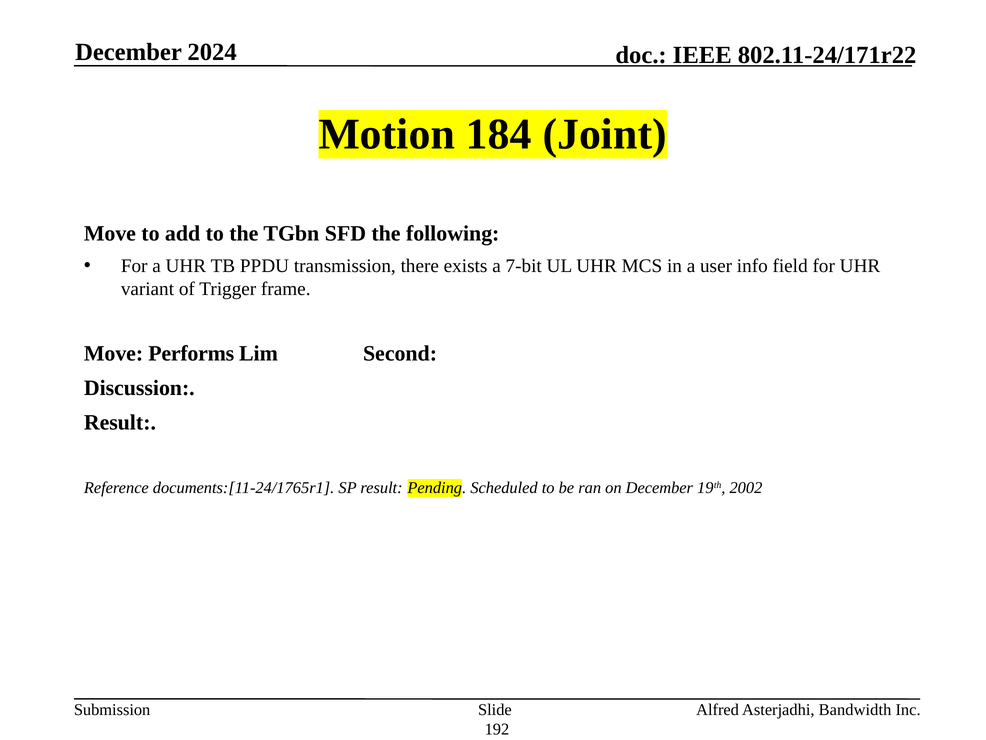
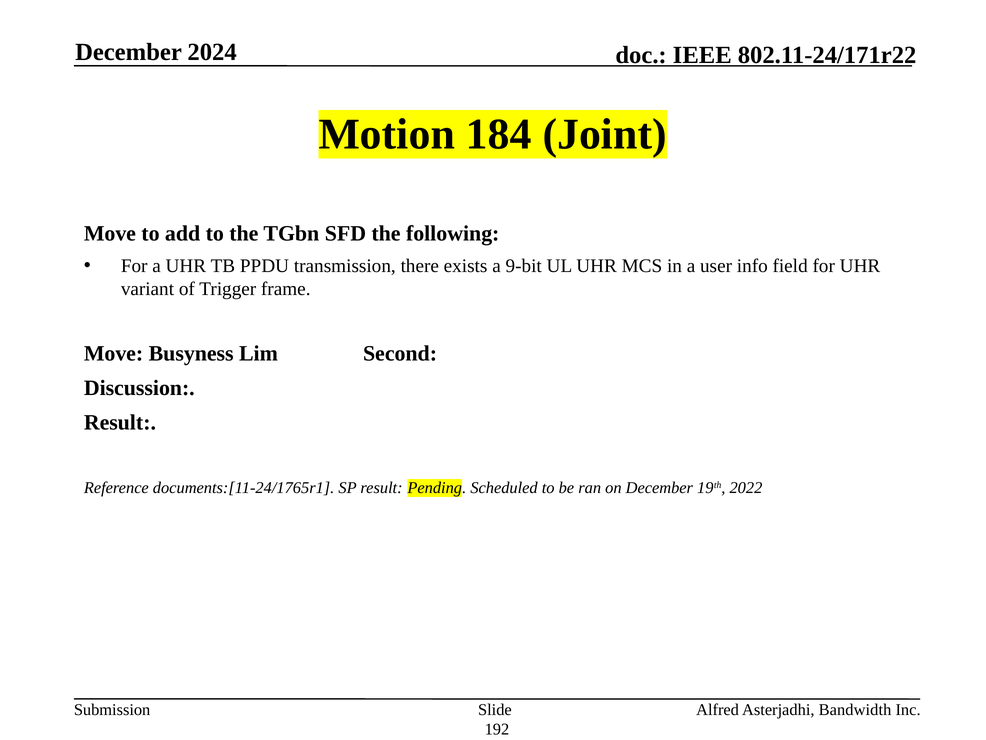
7-bit: 7-bit -> 9-bit
Performs: Performs -> Busyness
2002: 2002 -> 2022
